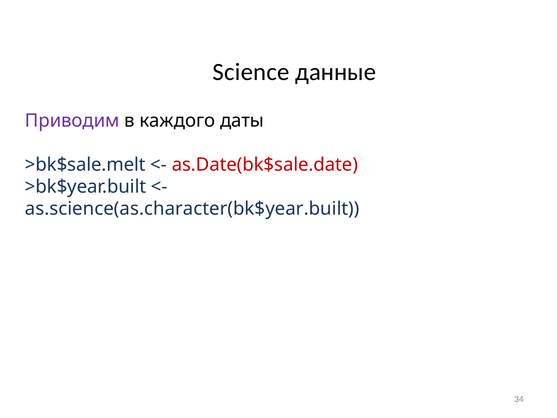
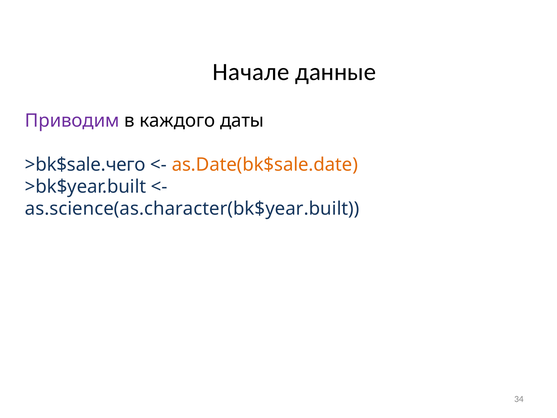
Science: Science -> Начале
>bk$sale.melt: >bk$sale.melt -> >bk$sale.чего
as.Date(bk$sale.date colour: red -> orange
